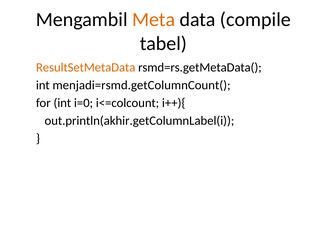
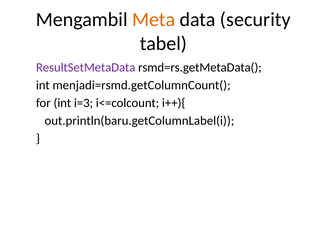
compile: compile -> security
ResultSetMetaData colour: orange -> purple
i=0: i=0 -> i=3
out.println(akhir.getColumnLabel(i: out.println(akhir.getColumnLabel(i -> out.println(baru.getColumnLabel(i
